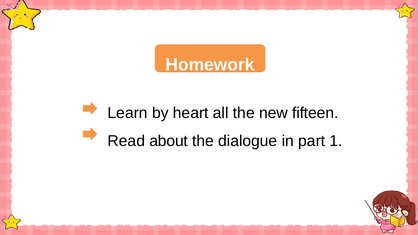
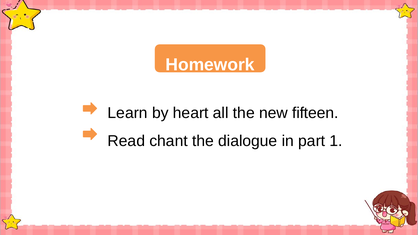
about: about -> chant
